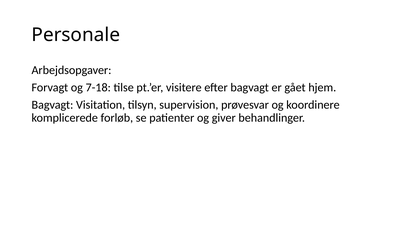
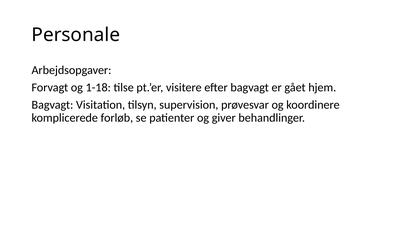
7-18: 7-18 -> 1-18
